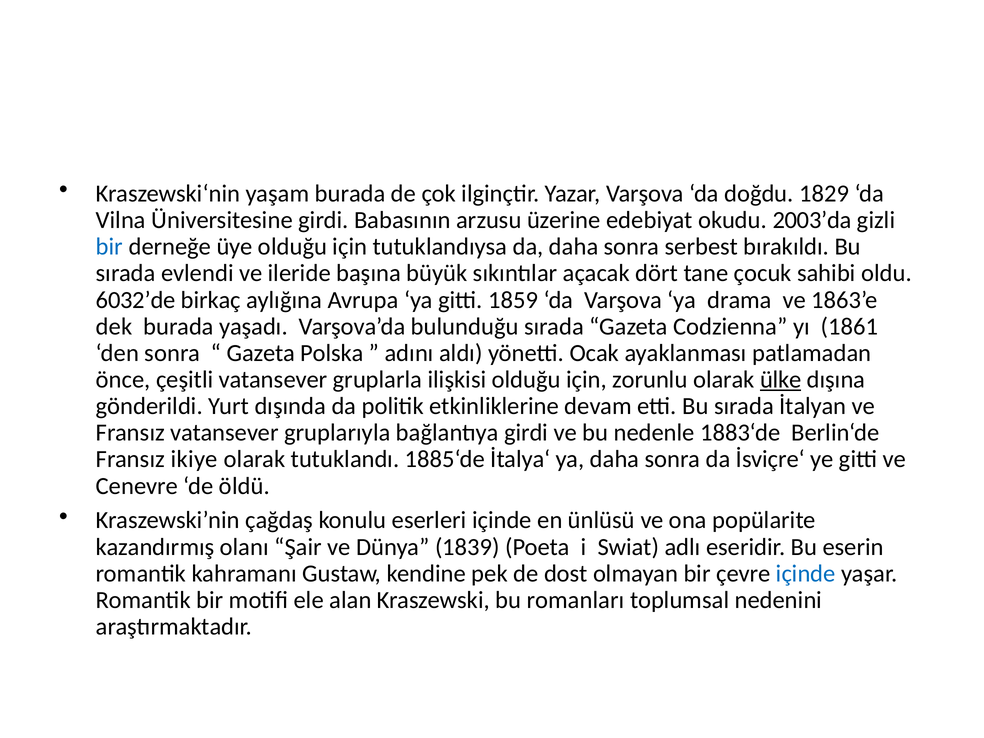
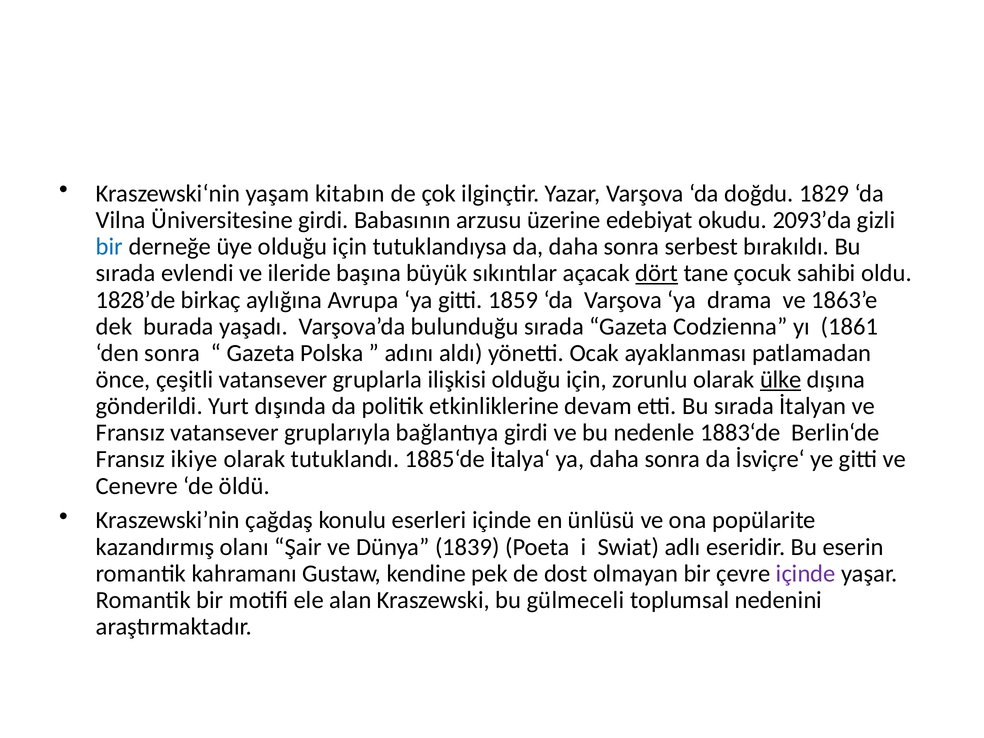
yaşam burada: burada -> kitabın
2003’da: 2003’da -> 2093’da
dört underline: none -> present
6032’de: 6032’de -> 1828’de
içinde at (806, 574) colour: blue -> purple
romanları: romanları -> gülmeceli
